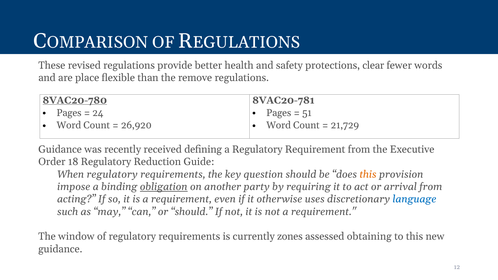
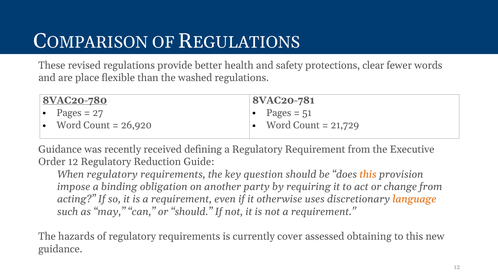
remove: remove -> washed
24: 24 -> 27
Order 18: 18 -> 12
obligation underline: present -> none
arrival: arrival -> change
language colour: blue -> orange
window: window -> hazards
zones: zones -> cover
